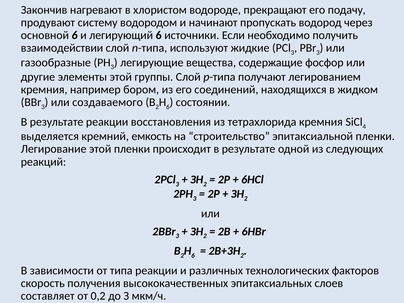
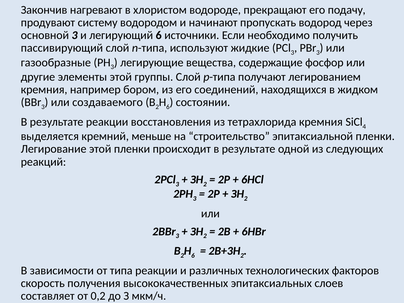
основной 6: 6 -> 3
взаимодействии: взаимодействии -> пассивирующий
емкость: емкость -> меньше
